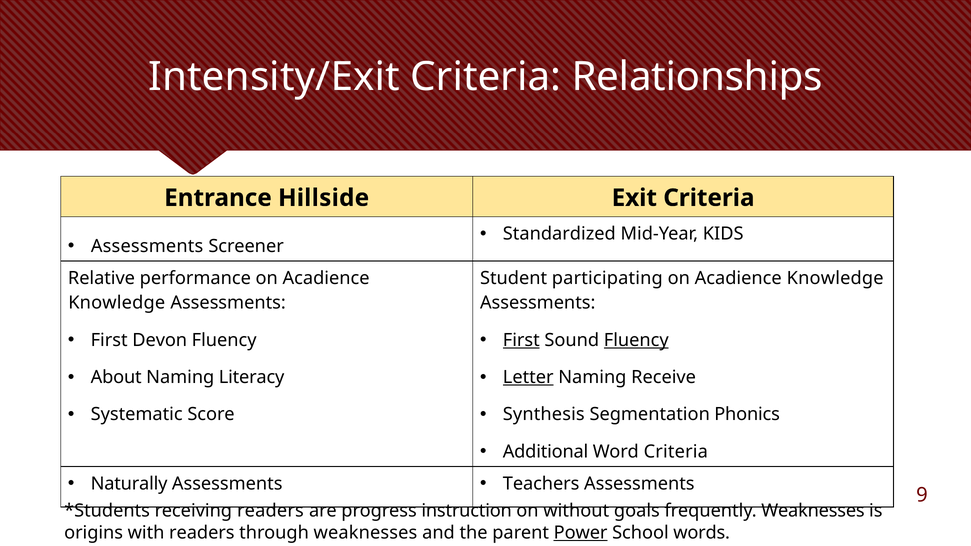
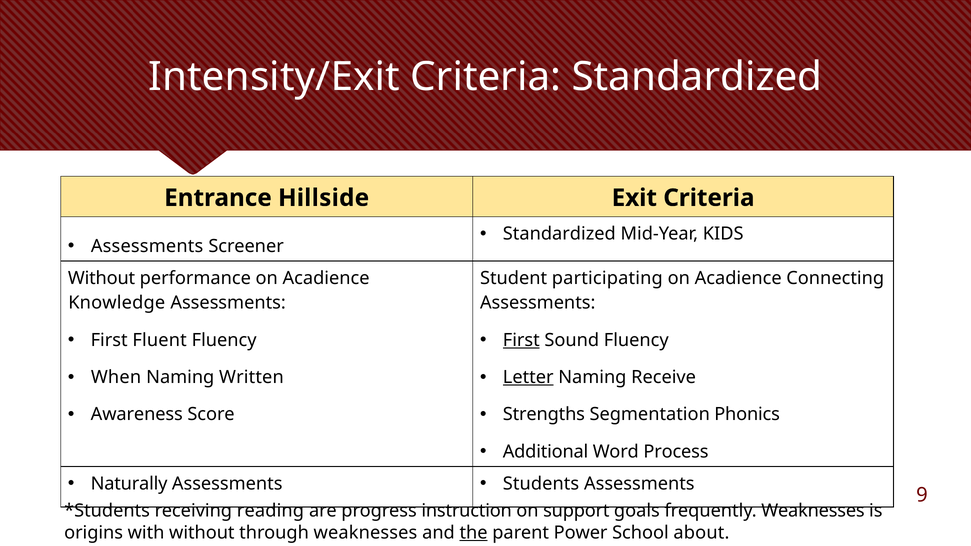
Criteria Relationships: Relationships -> Standardized
Relative at (101, 278): Relative -> Without
Knowledge at (835, 278): Knowledge -> Connecting
Devon: Devon -> Fluent
Fluency at (636, 340) underline: present -> none
About: About -> When
Literacy: Literacy -> Written
Systematic: Systematic -> Awareness
Synthesis: Synthesis -> Strengths
Word Criteria: Criteria -> Process
Teachers: Teachers -> Students
receiving readers: readers -> reading
without: without -> support
with readers: readers -> without
the underline: none -> present
Power underline: present -> none
words: words -> about
